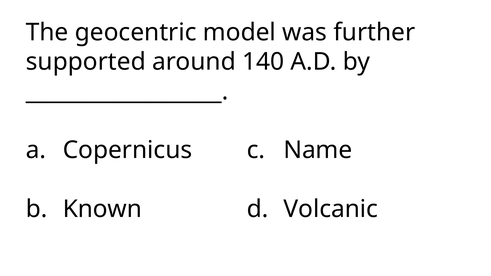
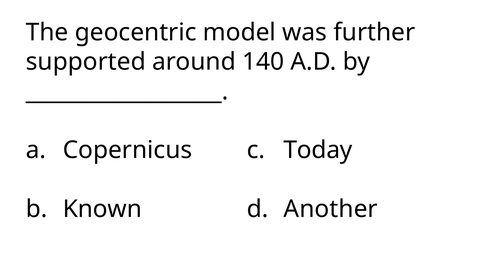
Name: Name -> Today
Volcanic: Volcanic -> Another
